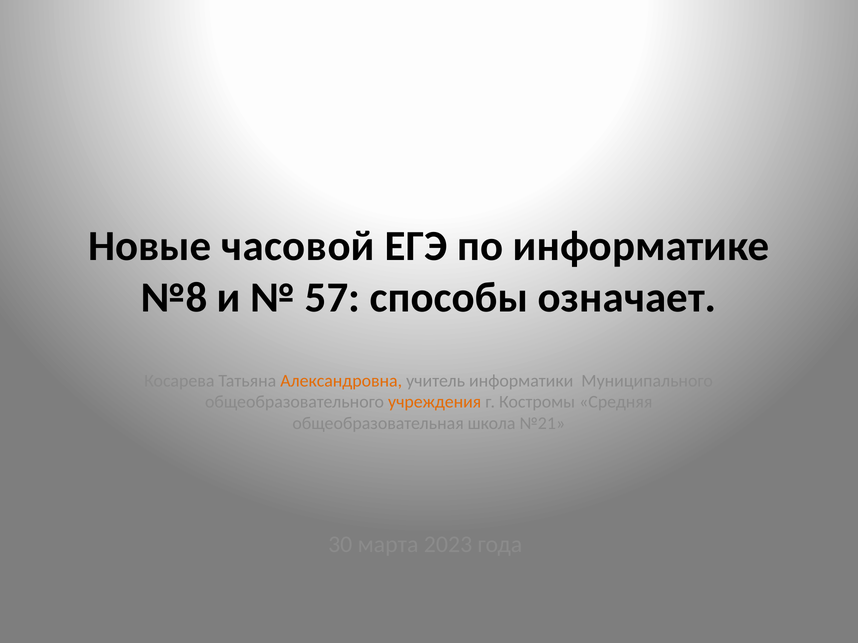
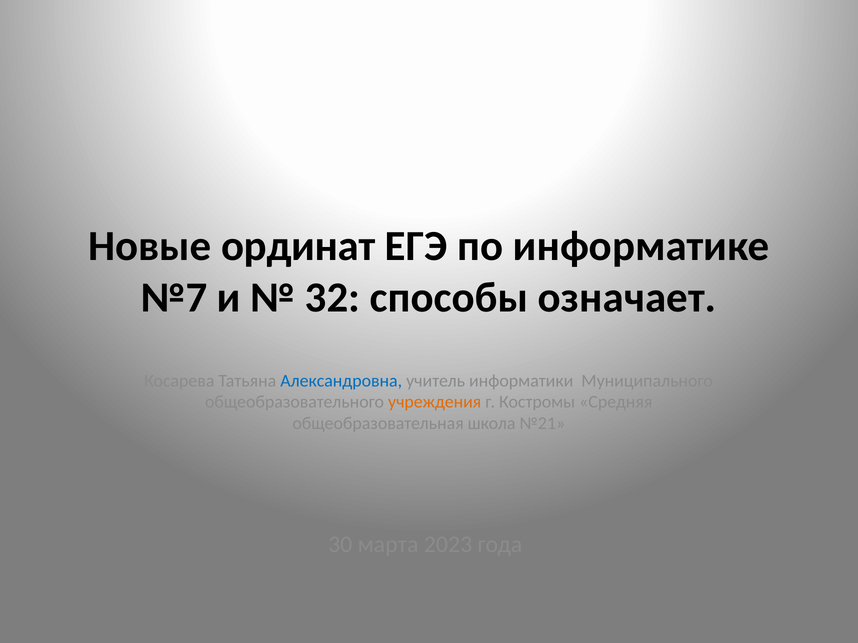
часовой: часовой -> ординат
№8: №8 -> №7
57: 57 -> 32
Александровна colour: orange -> blue
